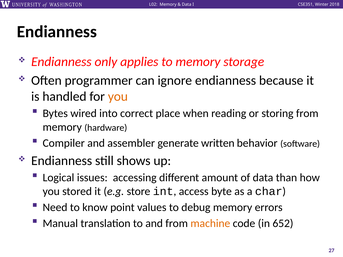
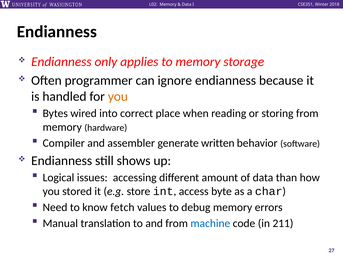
point: point -> fetch
machine colour: orange -> blue
652: 652 -> 211
